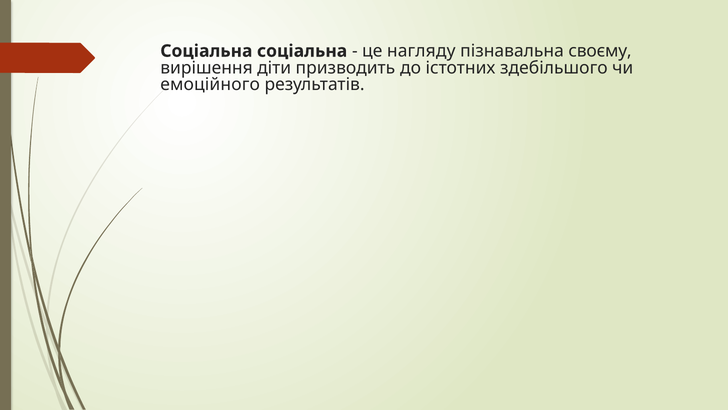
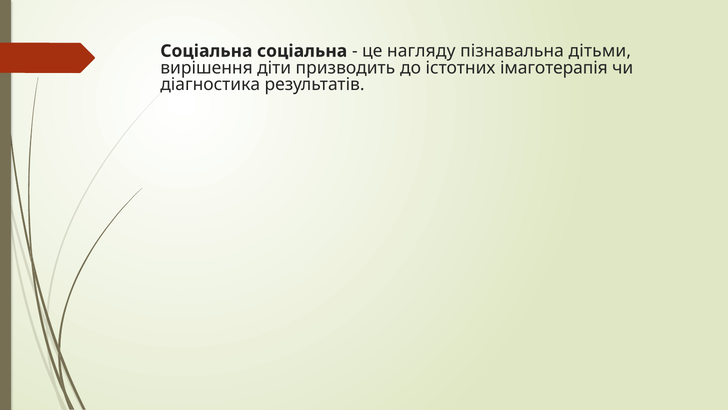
своєму: своєму -> дітьми
здебільшого: здебільшого -> імаготерапія
емоційного: емоційного -> діагностика
